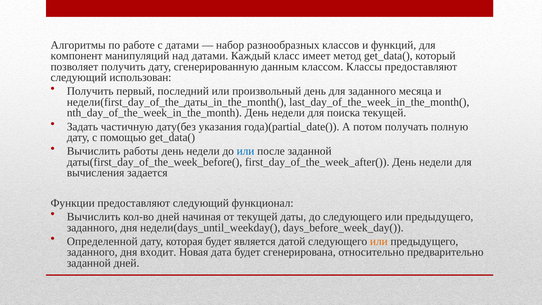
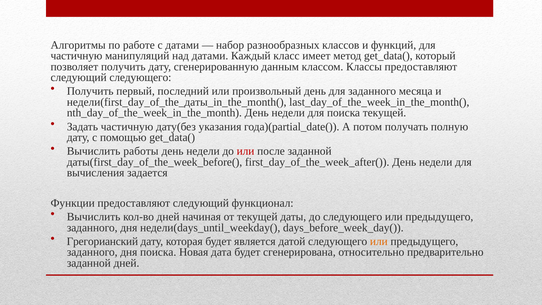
компонент at (76, 56): компонент -> частичную
следующий использован: использован -> следующего
или at (246, 151) colour: blue -> red
Определенной: Определенной -> Грегорианский
дня входит: входит -> поиска
